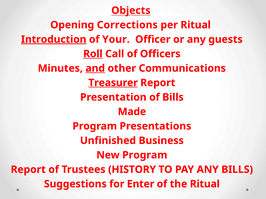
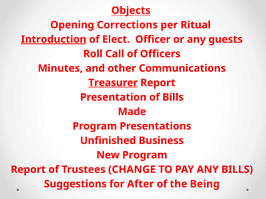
Your: Your -> Elect
Roll underline: present -> none
and underline: present -> none
HISTORY: HISTORY -> CHANGE
Enter: Enter -> After
the Ritual: Ritual -> Being
